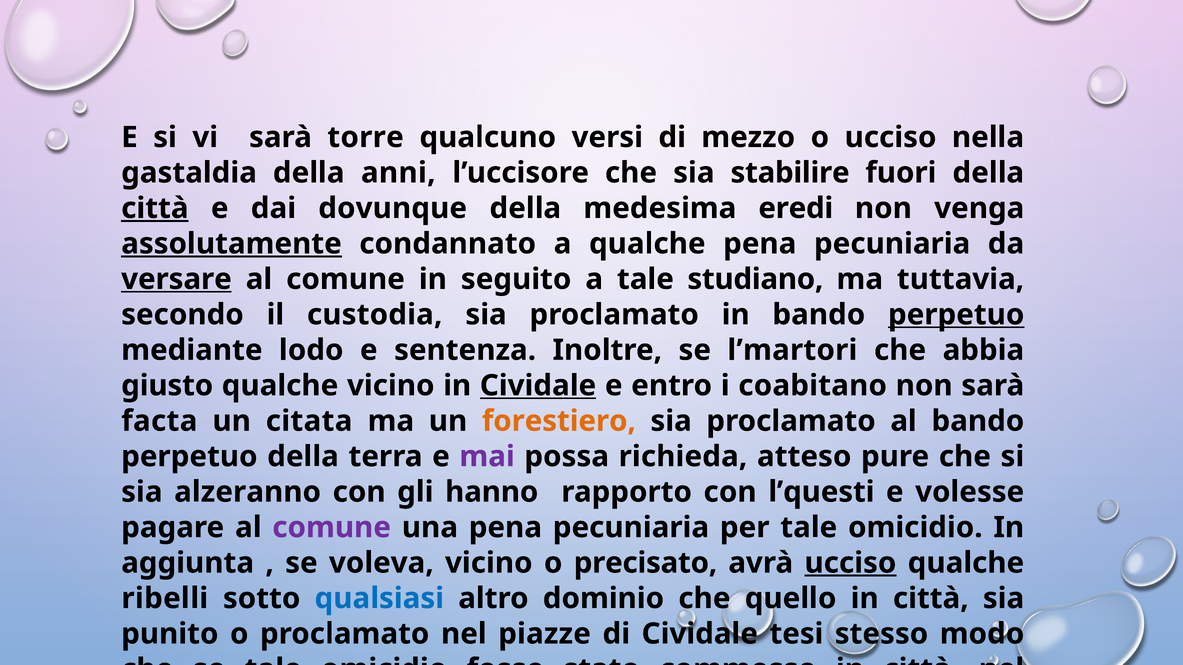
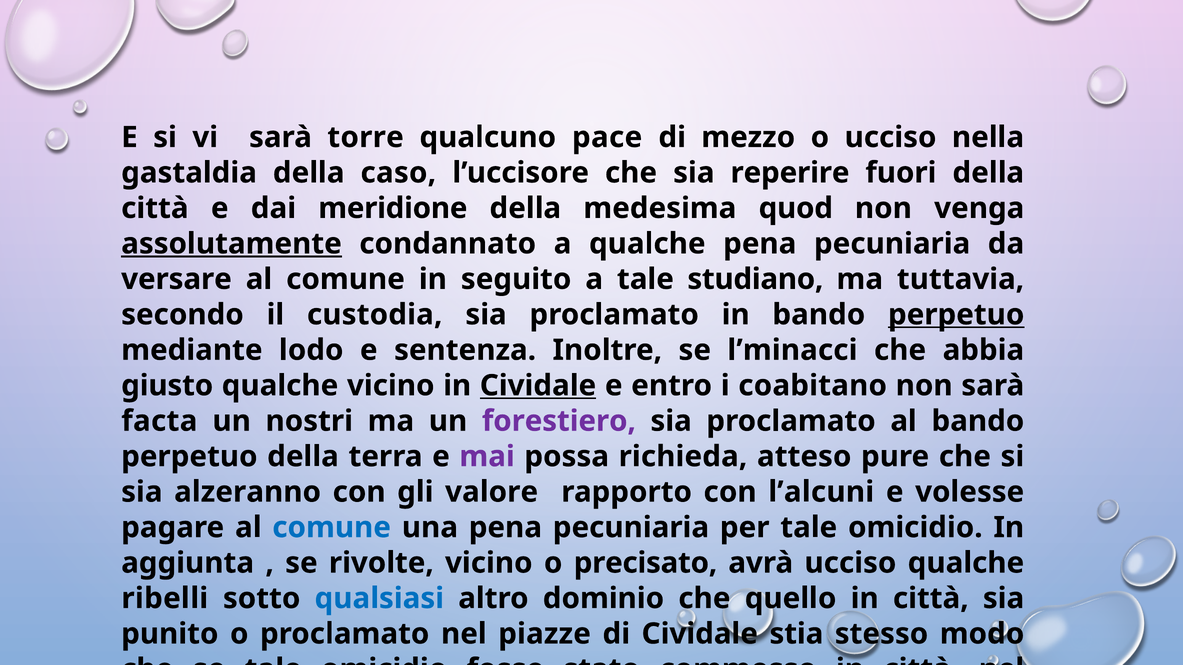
versi: versi -> pace
anni: anni -> caso
stabilire: stabilire -> reperire
città at (155, 208) underline: present -> none
dovunque: dovunque -> meridione
eredi: eredi -> quod
versare underline: present -> none
l’martori: l’martori -> l’minacci
citata: citata -> nostri
forestiero colour: orange -> purple
hanno: hanno -> valore
l’questi: l’questi -> l’alcuni
comune at (332, 528) colour: purple -> blue
voleva: voleva -> rivolte
ucciso at (850, 563) underline: present -> none
tesi: tesi -> stia
